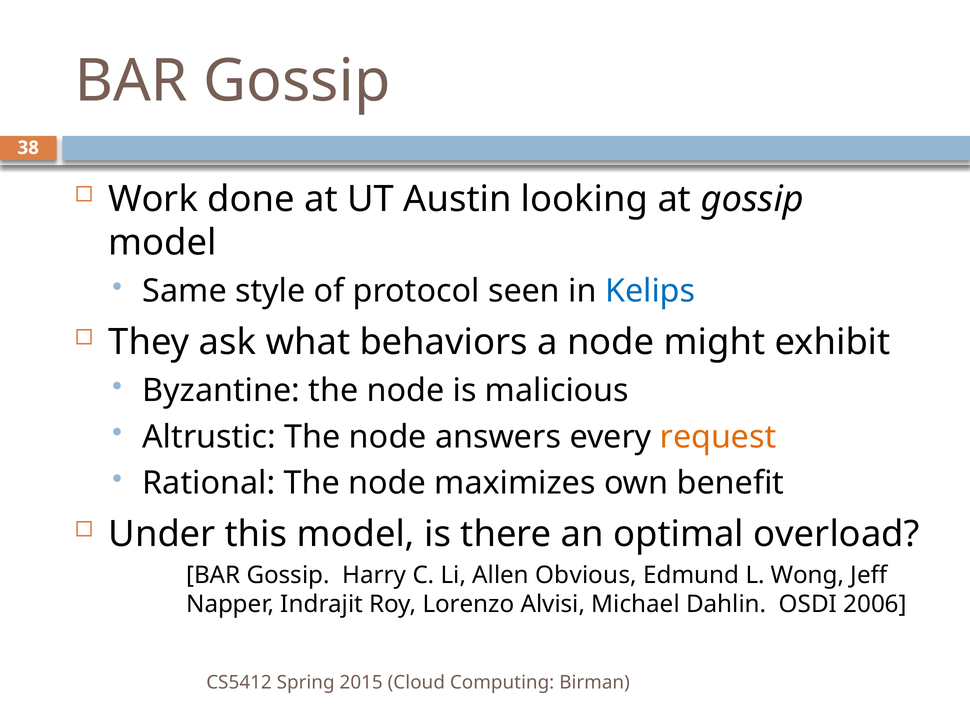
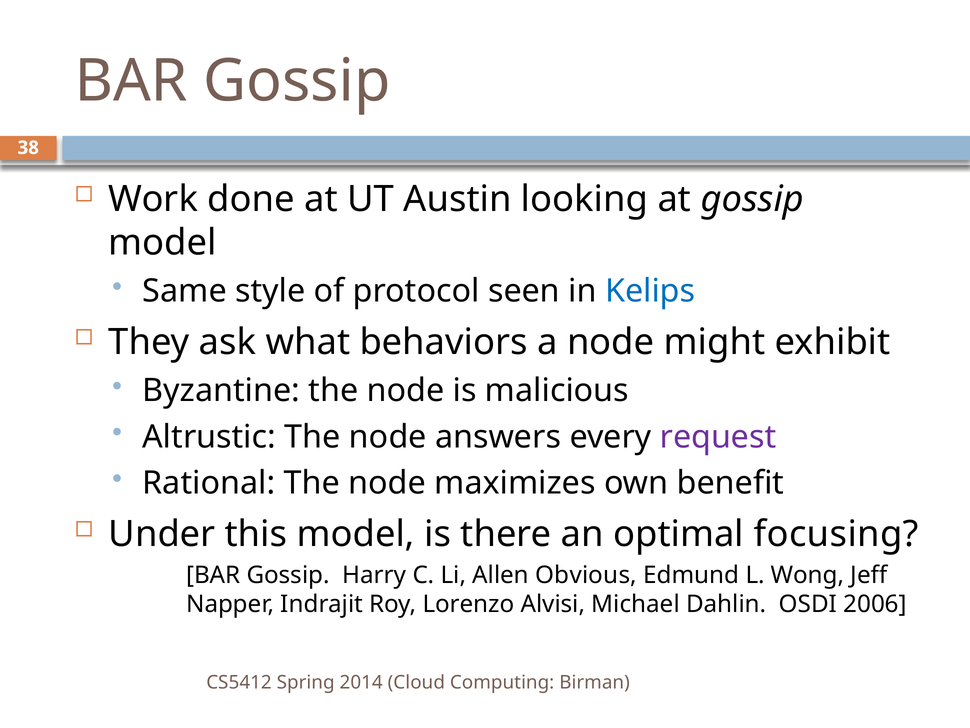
request colour: orange -> purple
overload: overload -> focusing
2015: 2015 -> 2014
